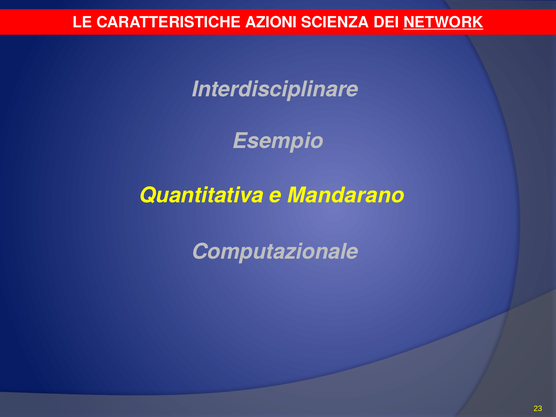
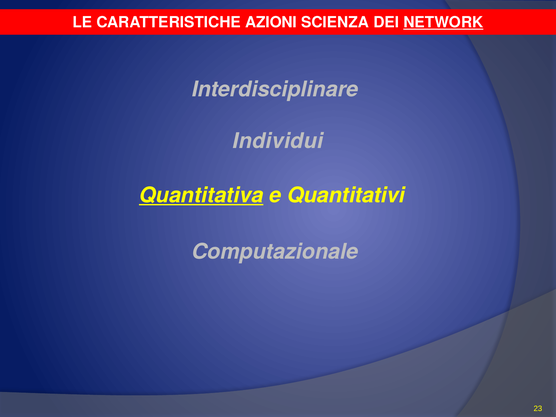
Esempio: Esempio -> Individui
Quantitativa underline: none -> present
Mandarano: Mandarano -> Quantitativi
